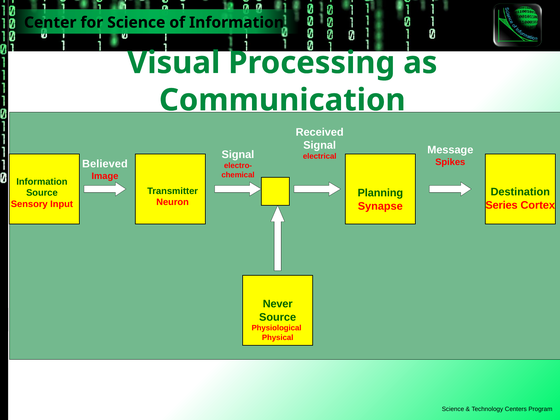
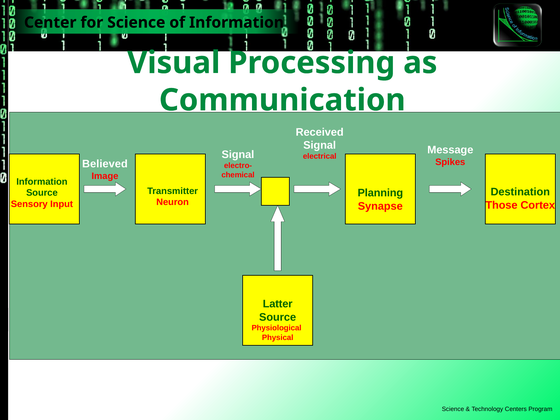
Series: Series -> Those
Never: Never -> Latter
